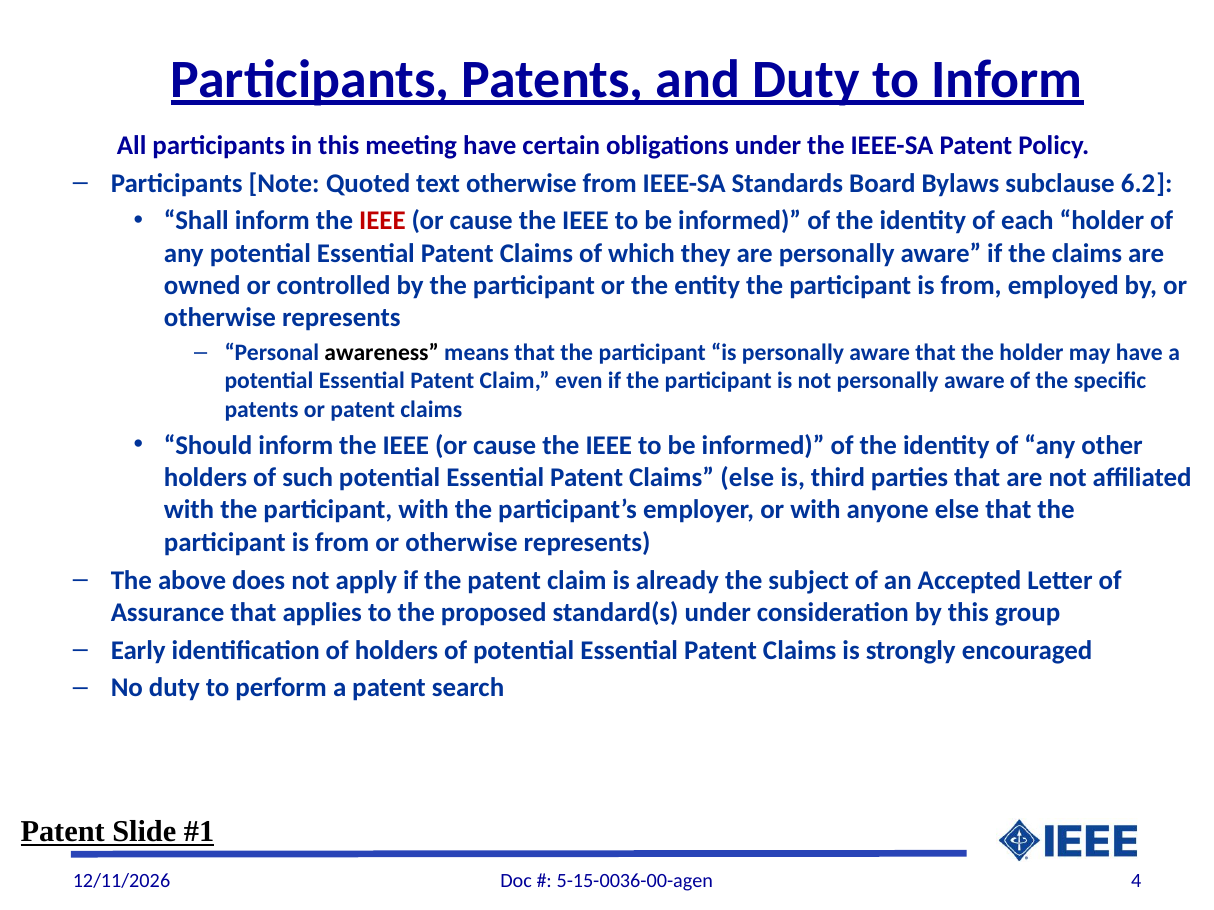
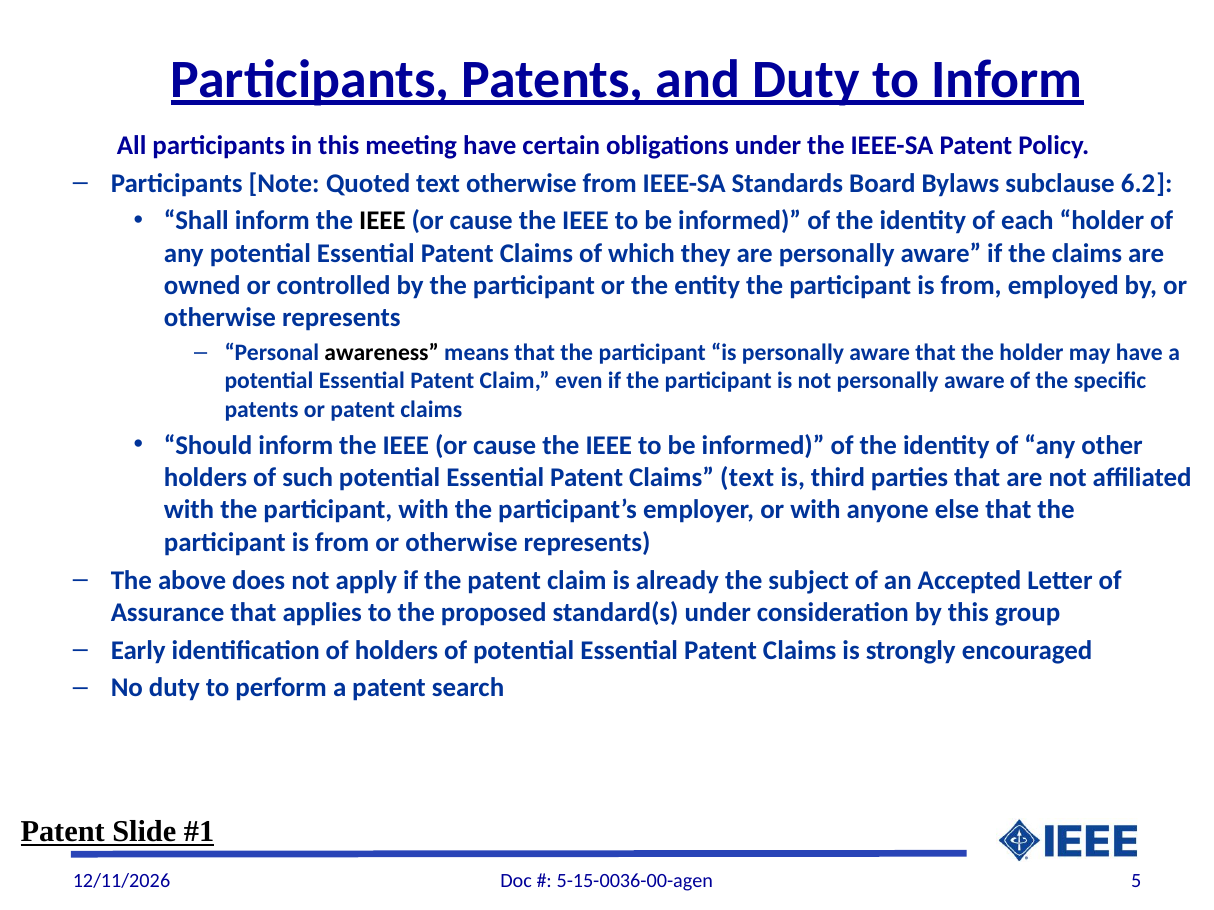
IEEE at (382, 221) colour: red -> black
Claims else: else -> text
4: 4 -> 5
